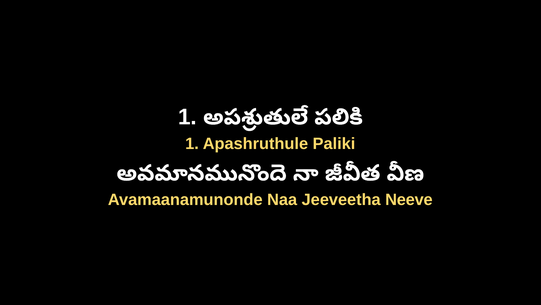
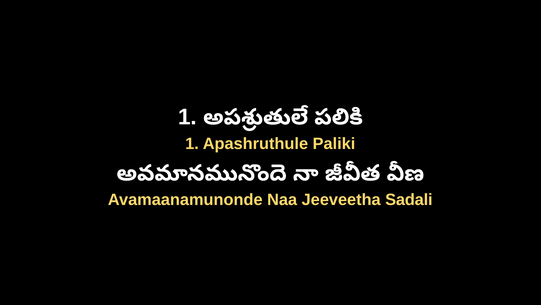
Neeve: Neeve -> Sadali
